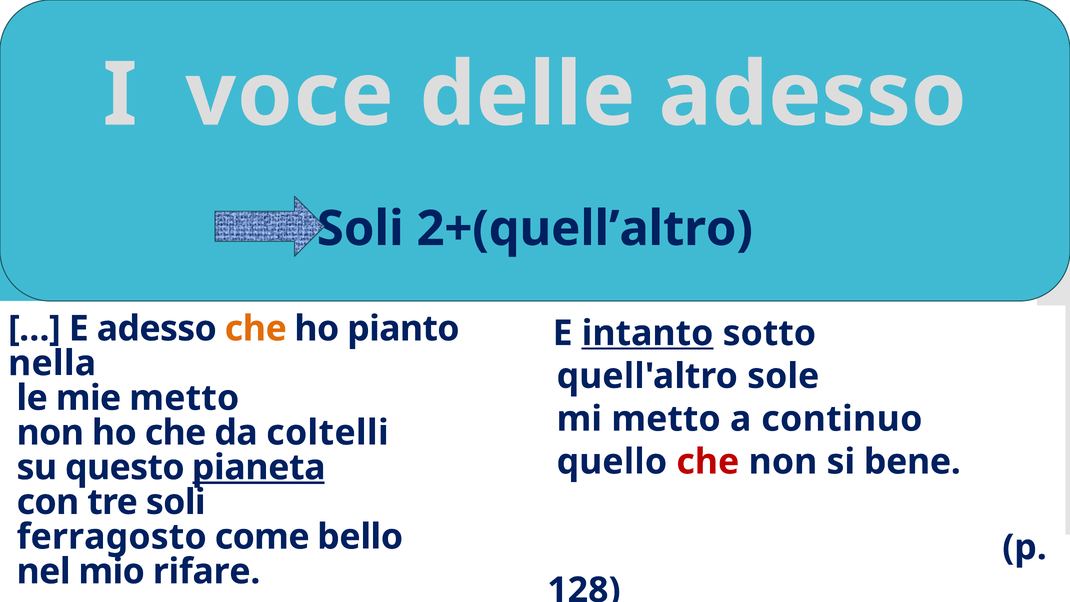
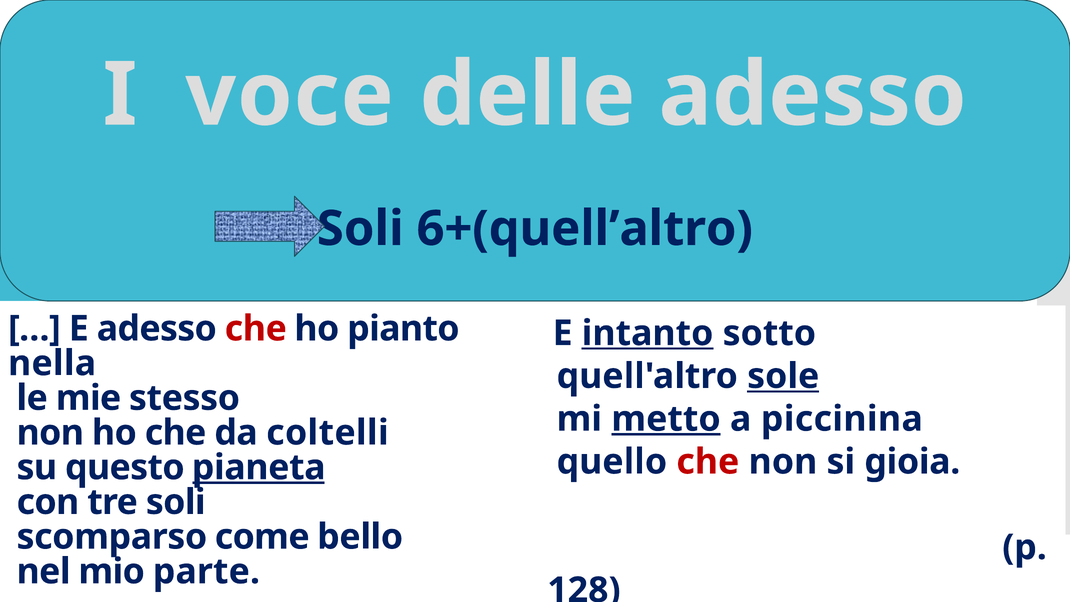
2+(quell’altro: 2+(quell’altro -> 6+(quell’altro
che at (256, 329) colour: orange -> red
sole underline: none -> present
mie metto: metto -> stesso
metto at (666, 419) underline: none -> present
continuo: continuo -> piccinina
bene: bene -> gioia
ferragosto: ferragosto -> scomparso
rifare: rifare -> parte
